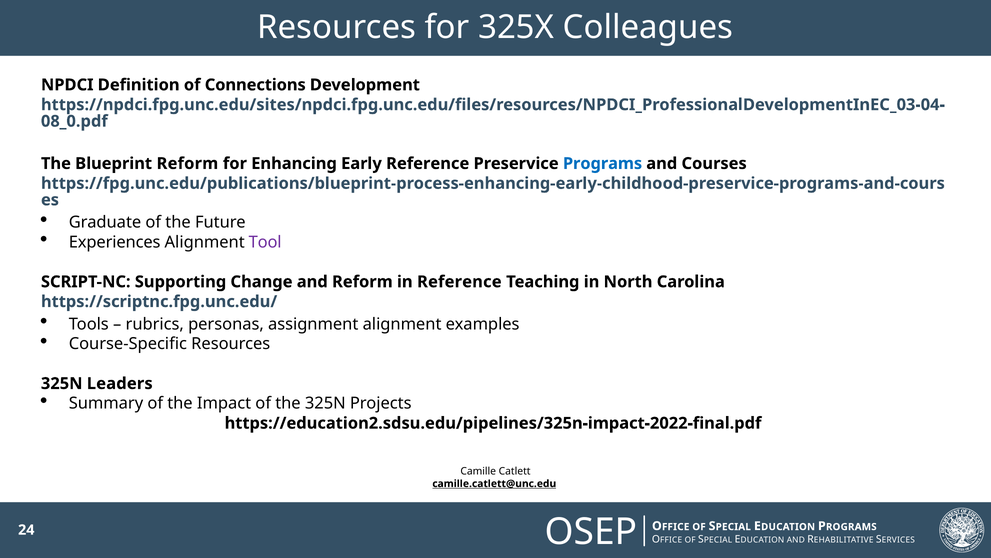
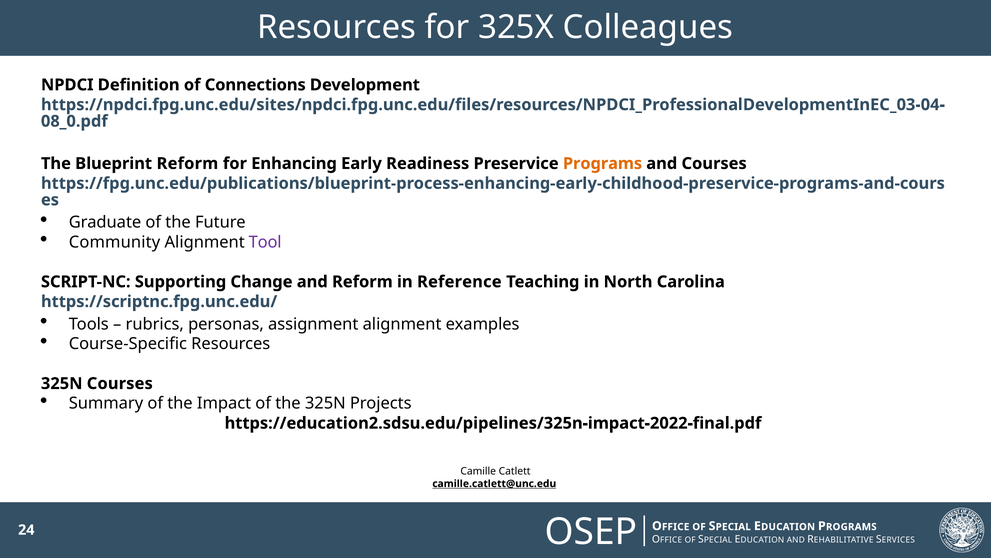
Early Reference: Reference -> Readiness
Programs at (603, 163) colour: blue -> orange
Experiences: Experiences -> Community
325N Leaders: Leaders -> Courses
